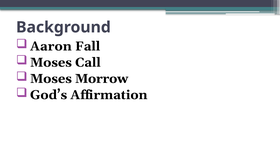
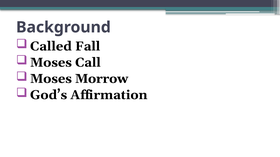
Aaron: Aaron -> Called
